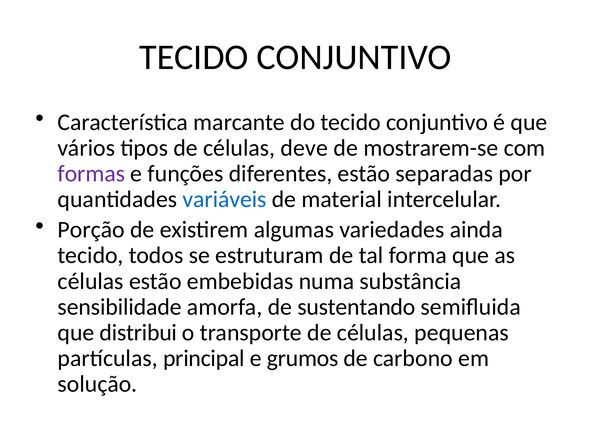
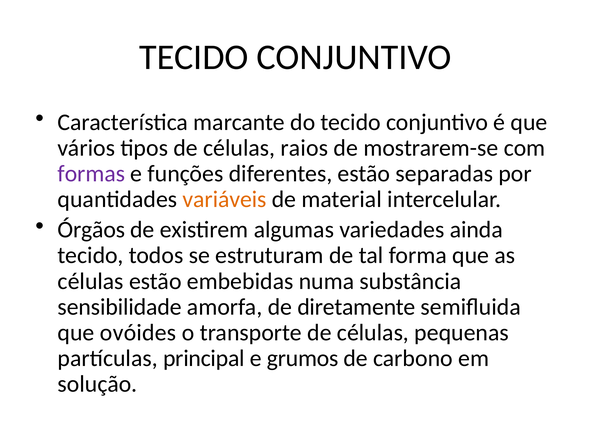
deve: deve -> raios
variáveis colour: blue -> orange
Porção: Porção -> Órgãos
sustentando: sustentando -> diretamente
distribui: distribui -> ovóides
